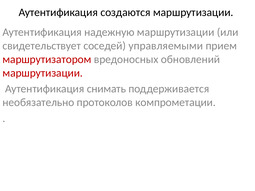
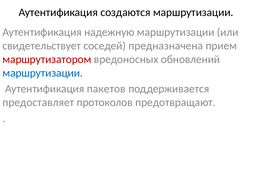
управляемыми: управляемыми -> предназначена
маршрутизации at (43, 73) colour: red -> blue
снимать: снимать -> пакетов
необязательно: необязательно -> предоставляет
компрометации: компрометации -> предотвращают
